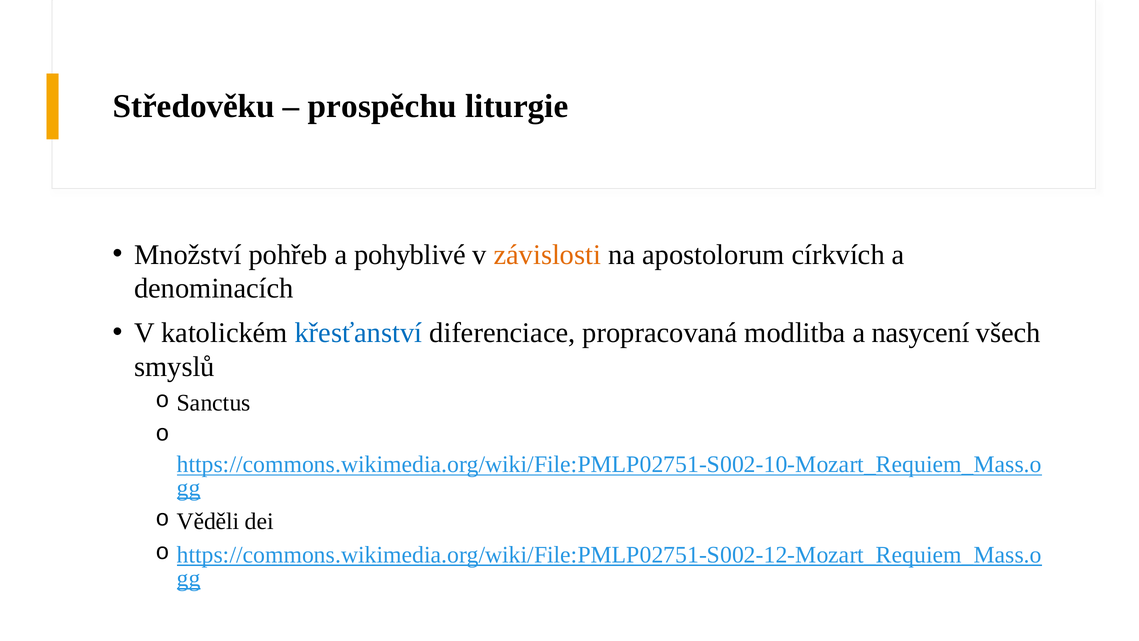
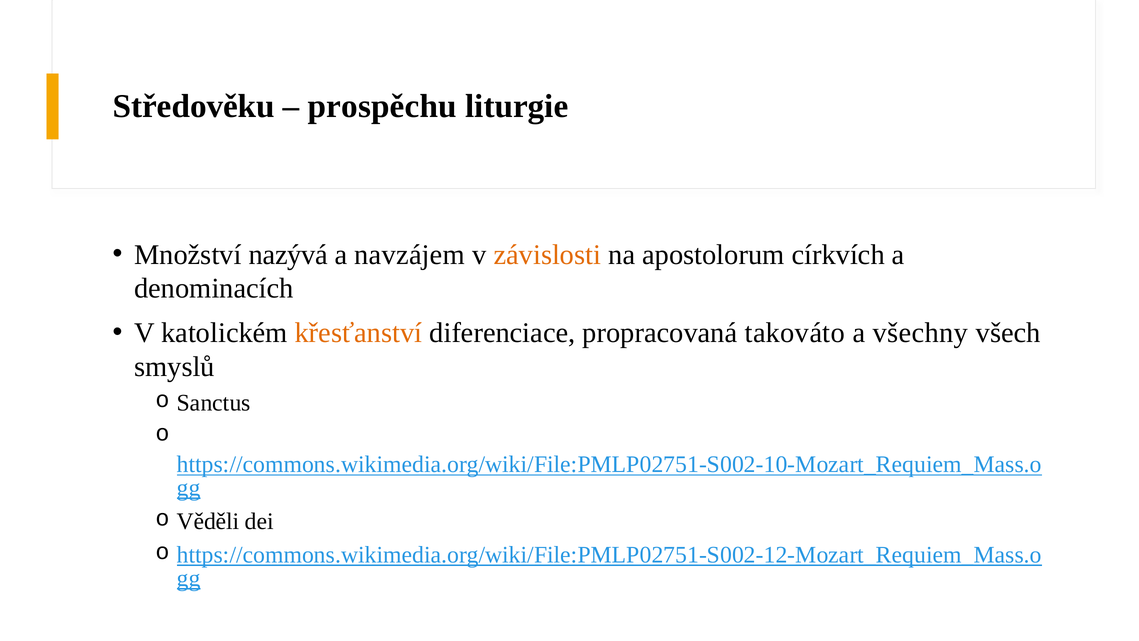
pohřeb: pohřeb -> nazývá
pohyblivé: pohyblivé -> navzájem
křesťanství colour: blue -> orange
modlitba: modlitba -> takováto
nasycení: nasycení -> všechny
